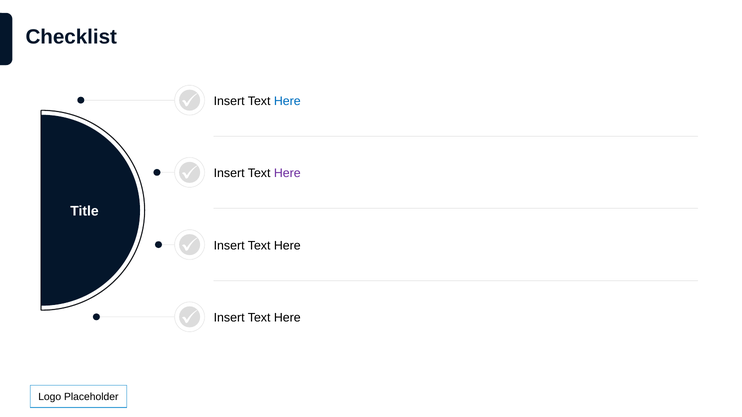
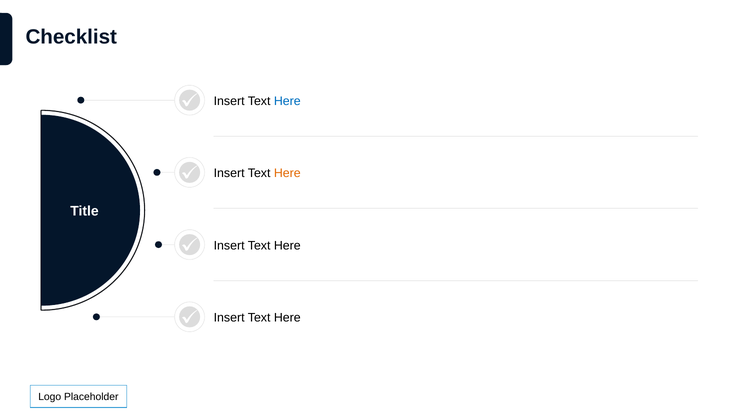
Here at (287, 173) colour: purple -> orange
